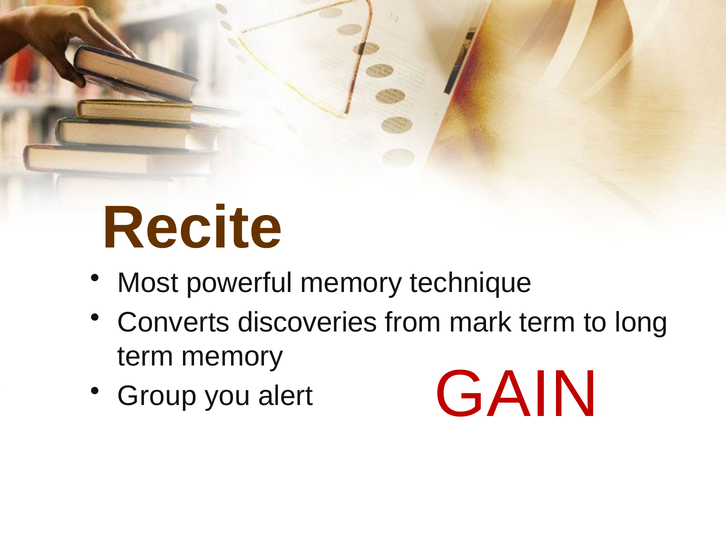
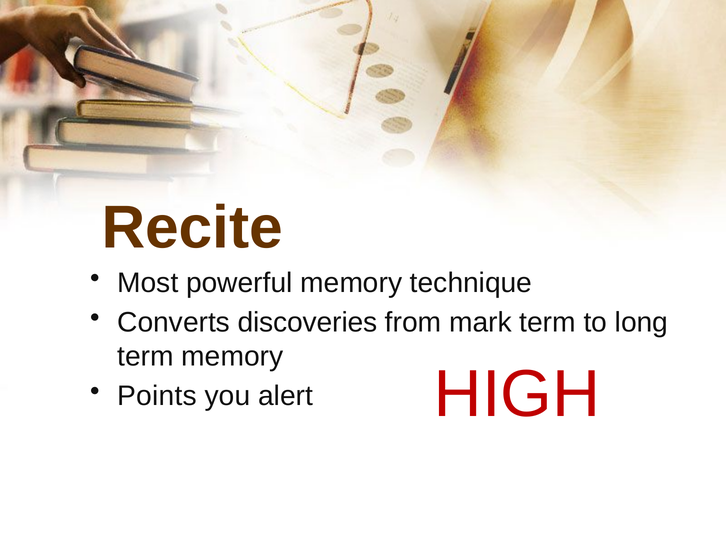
Group: Group -> Points
GAIN: GAIN -> HIGH
